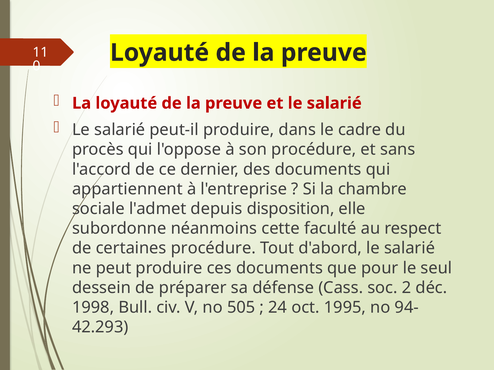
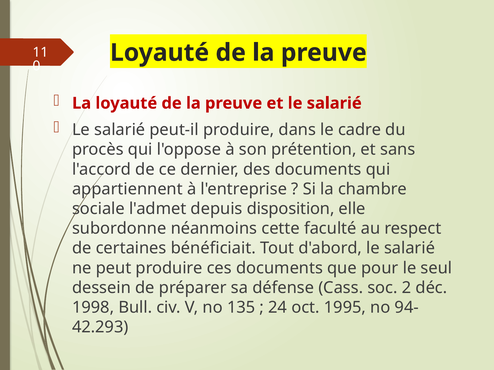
son procédure: procédure -> prétention
certaines procédure: procédure -> bénéficiait
505: 505 -> 135
